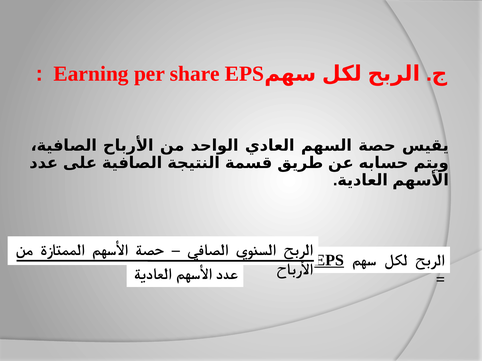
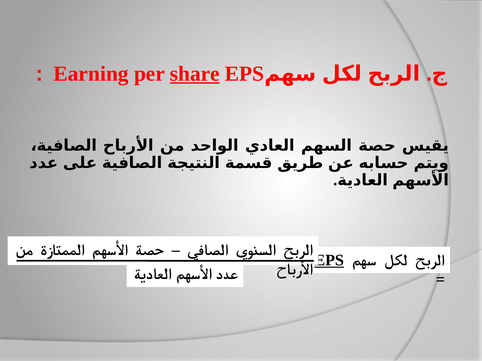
share underline: none -> present
